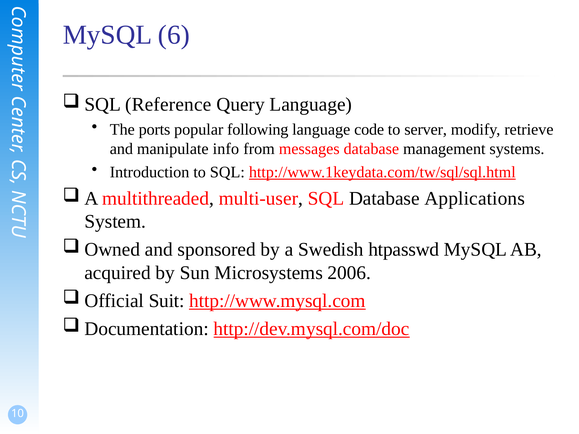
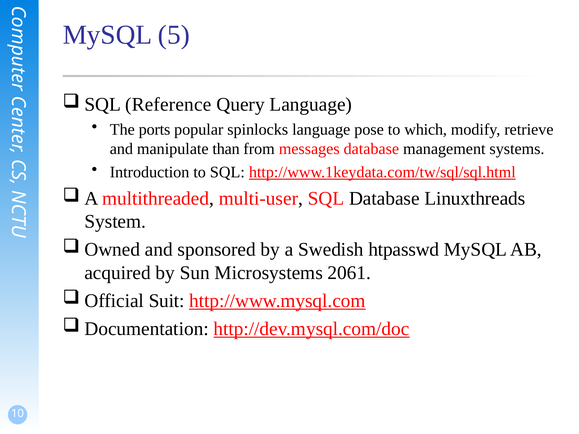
6: 6 -> 5
following: following -> spinlocks
code: code -> pose
server: server -> which
info: info -> than
Applications: Applications -> Linuxthreads
2006: 2006 -> 2061
